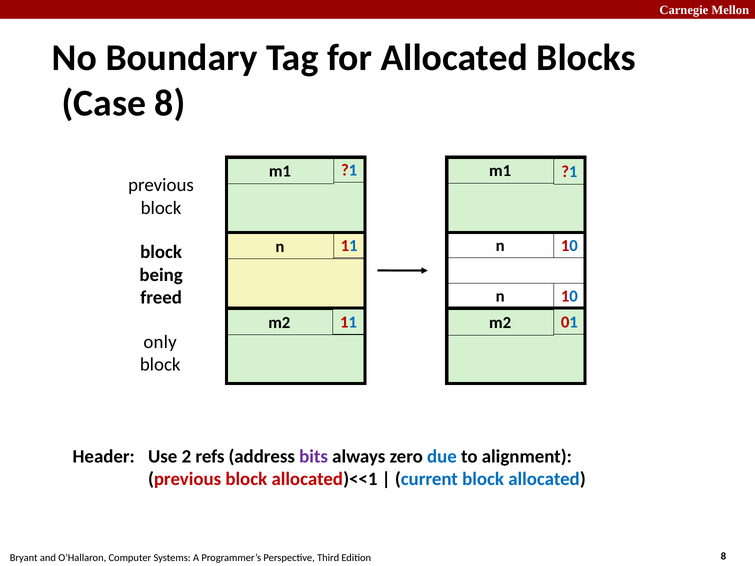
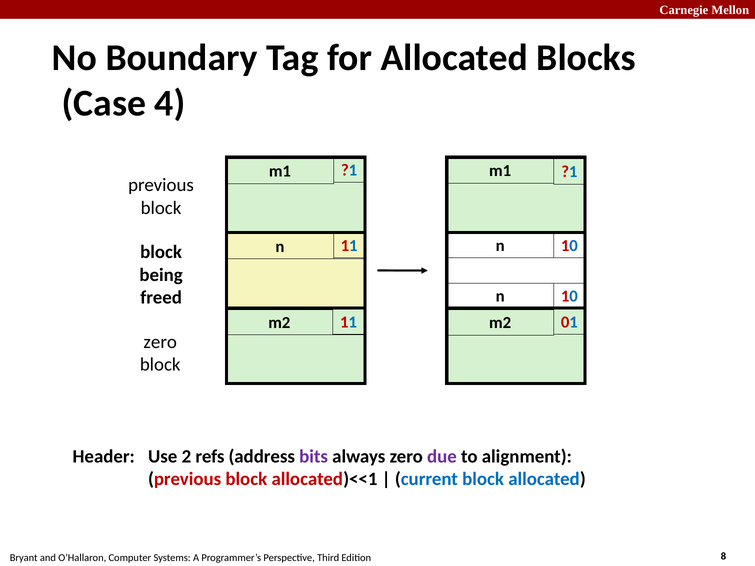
Case 8: 8 -> 4
only at (160, 342): only -> zero
due colour: blue -> purple
